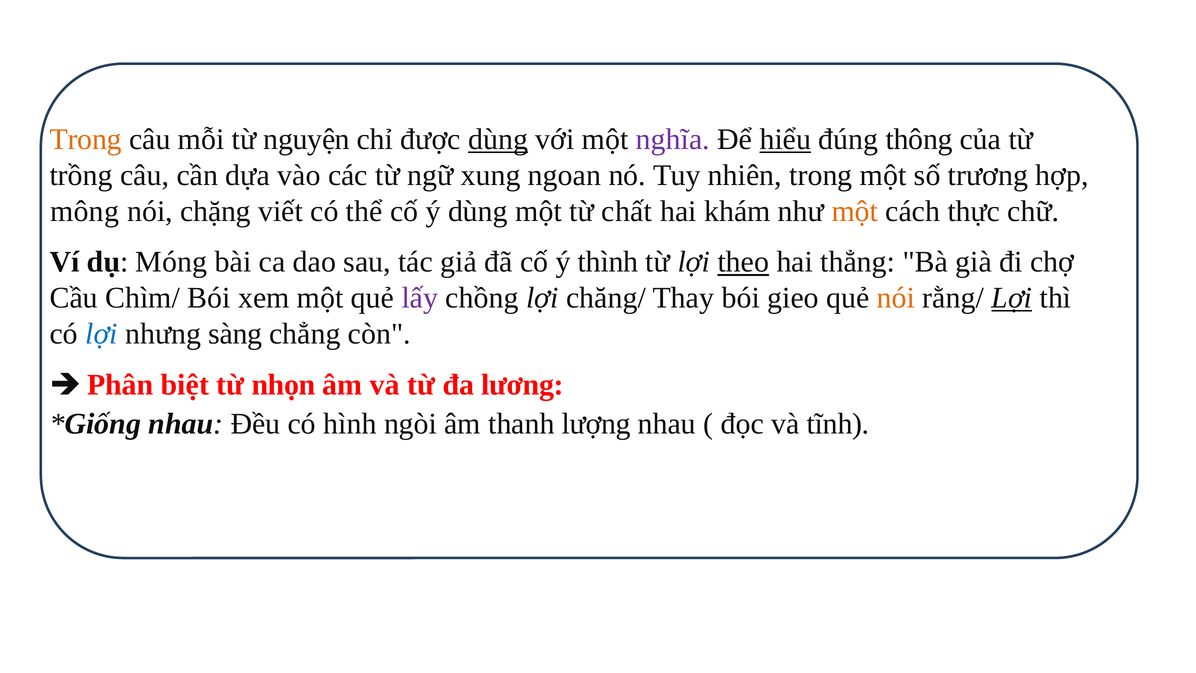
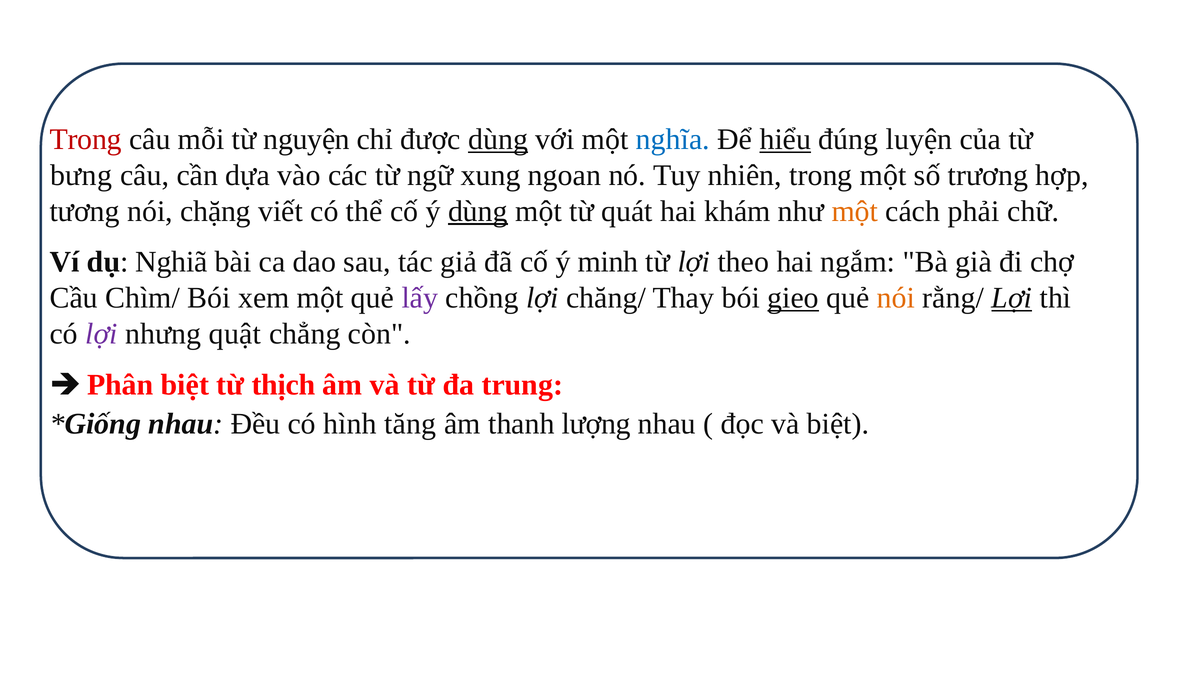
Trong at (86, 139) colour: orange -> red
nghĩa colour: purple -> blue
thông: thông -> luyện
trồng: trồng -> bưng
mông: mông -> tương
dùng at (478, 211) underline: none -> present
chất: chất -> quát
thực: thực -> phải
Móng: Móng -> Nghiã
thình: thình -> minh
theo underline: present -> none
thẳng: thẳng -> ngắm
gieo underline: none -> present
lợi at (101, 334) colour: blue -> purple
sàng: sàng -> quật
nhọn: nhọn -> thịch
lương: lương -> trung
ngòi: ngòi -> tăng
và tĩnh: tĩnh -> biệt
